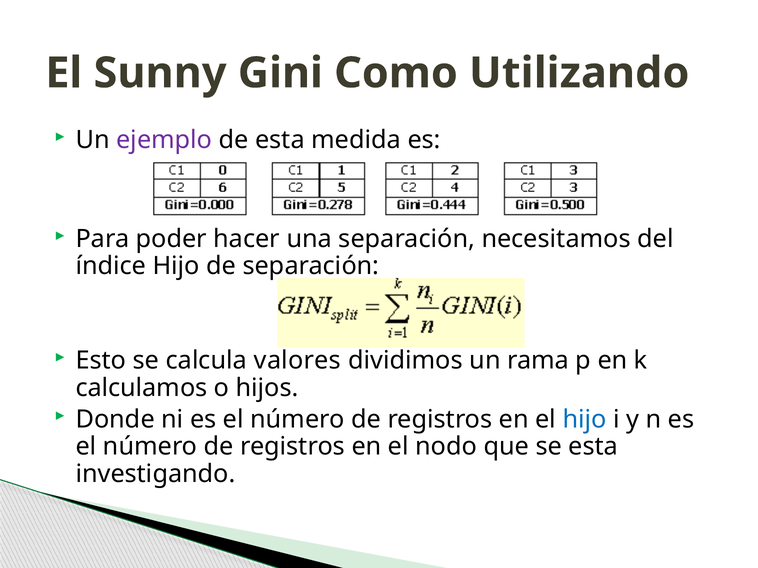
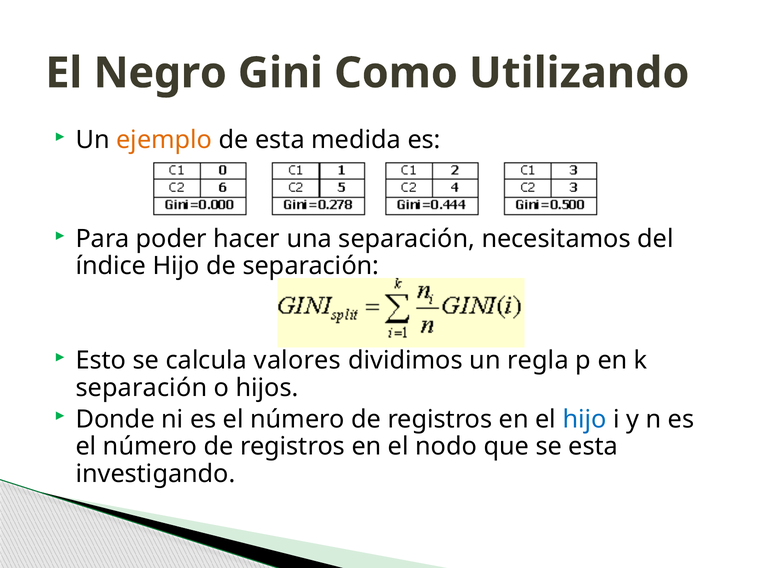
Sunny: Sunny -> Negro
ejemplo colour: purple -> orange
rama: rama -> regla
calculamos at (142, 388): calculamos -> separación
